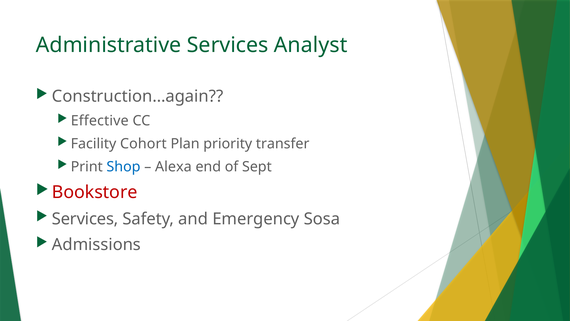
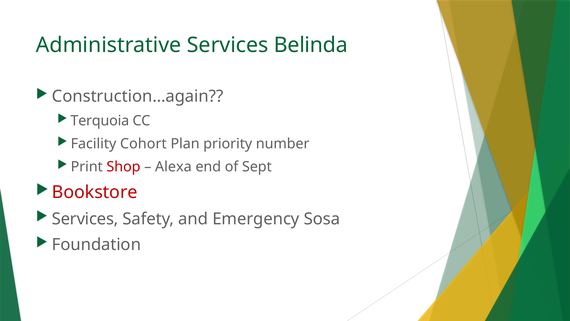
Analyst: Analyst -> Belinda
Effective: Effective -> Terquoia
transfer: transfer -> number
Shop colour: blue -> red
Admissions: Admissions -> Foundation
